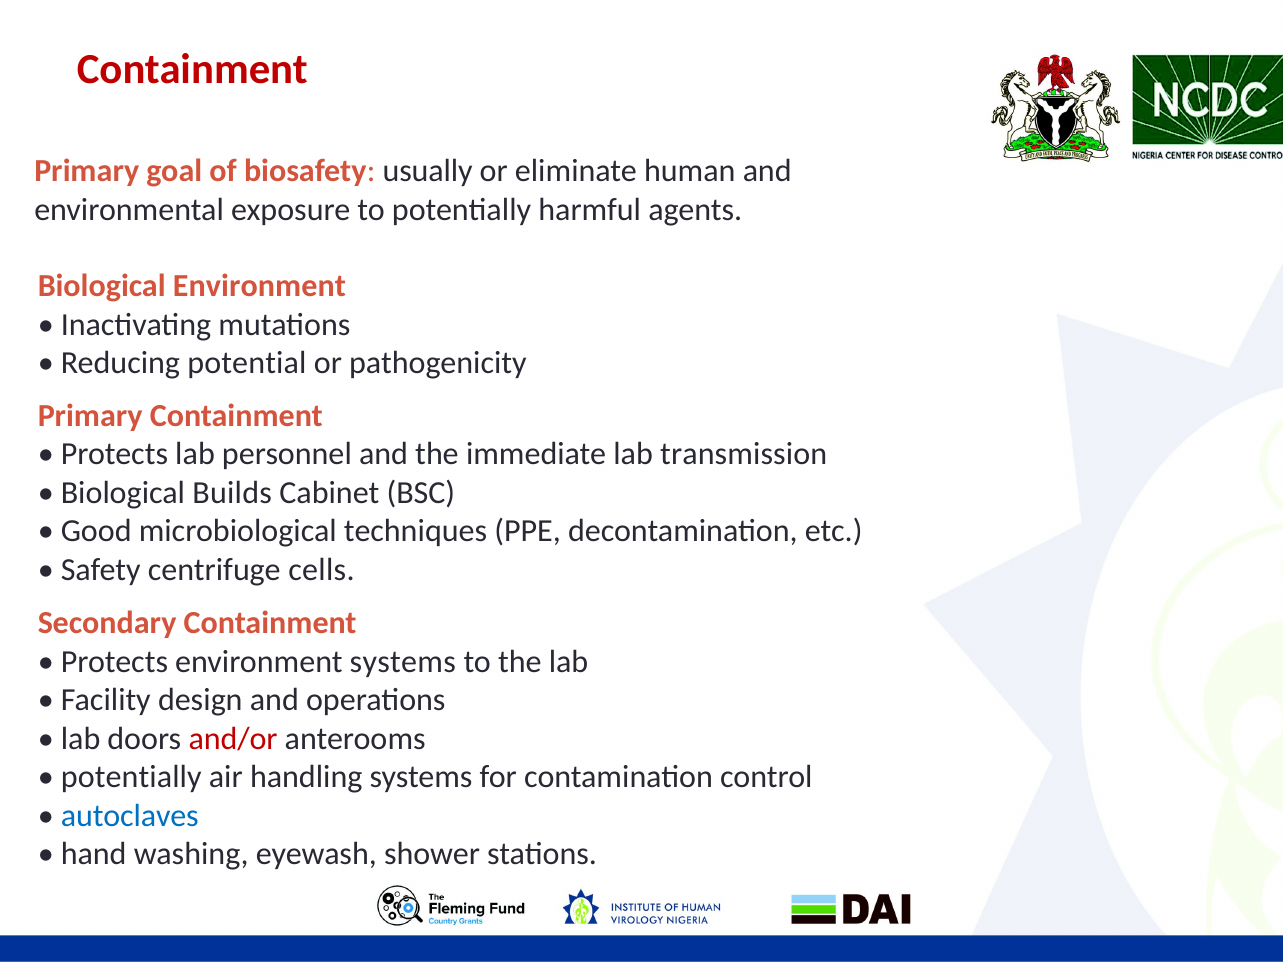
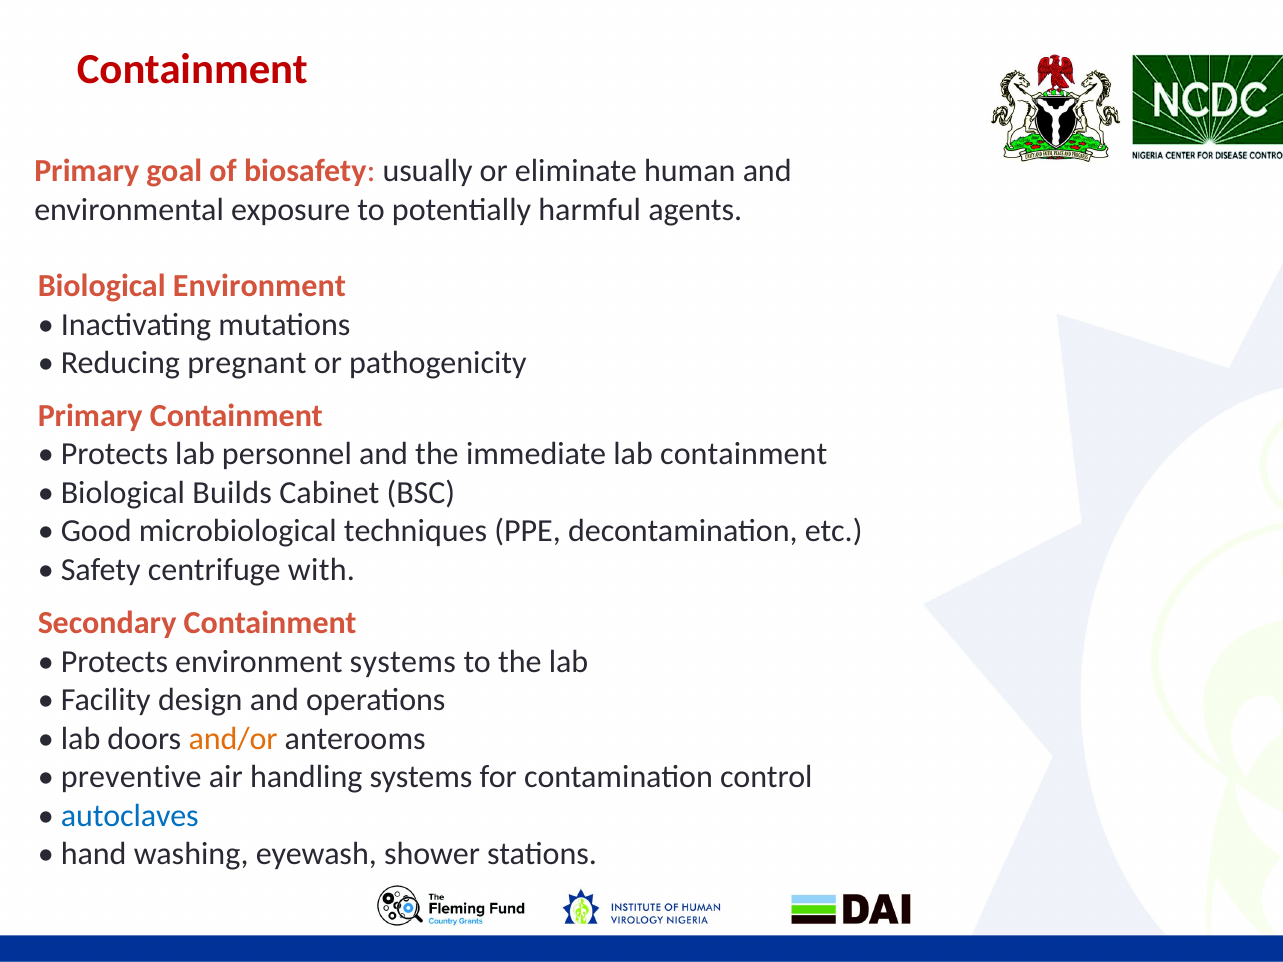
potential: potential -> pregnant
lab transmission: transmission -> containment
cells: cells -> with
and/or colour: red -> orange
potentially at (131, 777): potentially -> preventive
